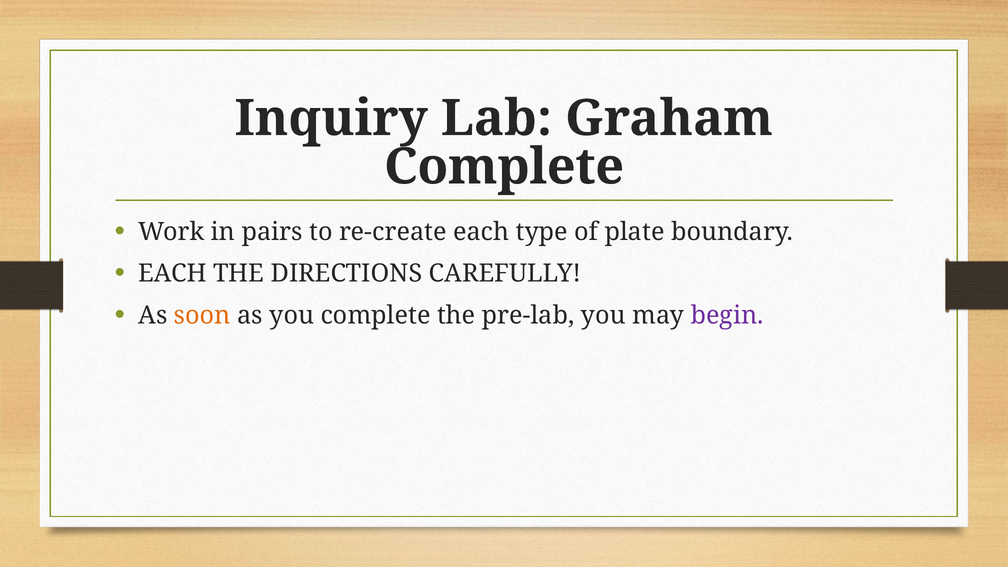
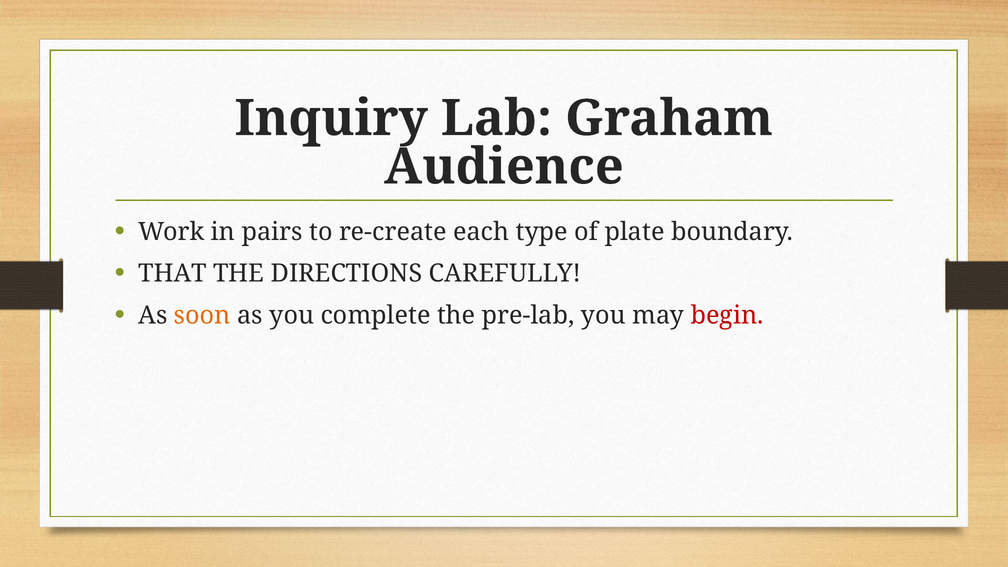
Complete at (504, 167): Complete -> Audience
EACH at (172, 274): EACH -> THAT
begin colour: purple -> red
